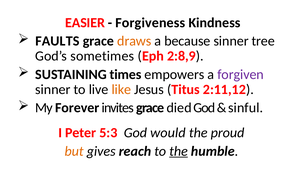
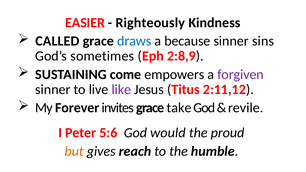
Forgiveness: Forgiveness -> Righteously
FAULTS: FAULTS -> CALLED
draws colour: orange -> blue
tree: tree -> sins
times: times -> come
like colour: orange -> purple
died: died -> take
sinful: sinful -> revile
5:3: 5:3 -> 5:6
the at (178, 151) underline: present -> none
